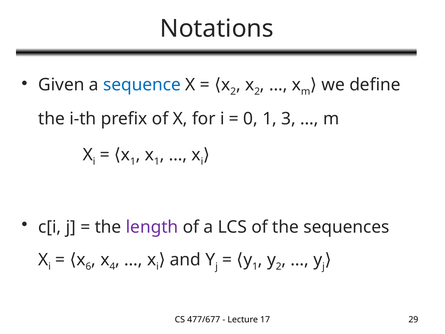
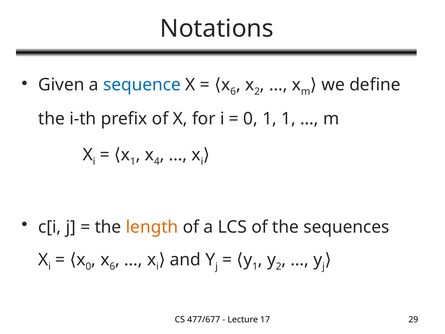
2 at (233, 91): 2 -> 6
1 3: 3 -> 1
x 1: 1 -> 4
length colour: purple -> orange
6 at (88, 266): 6 -> 0
x 4: 4 -> 6
